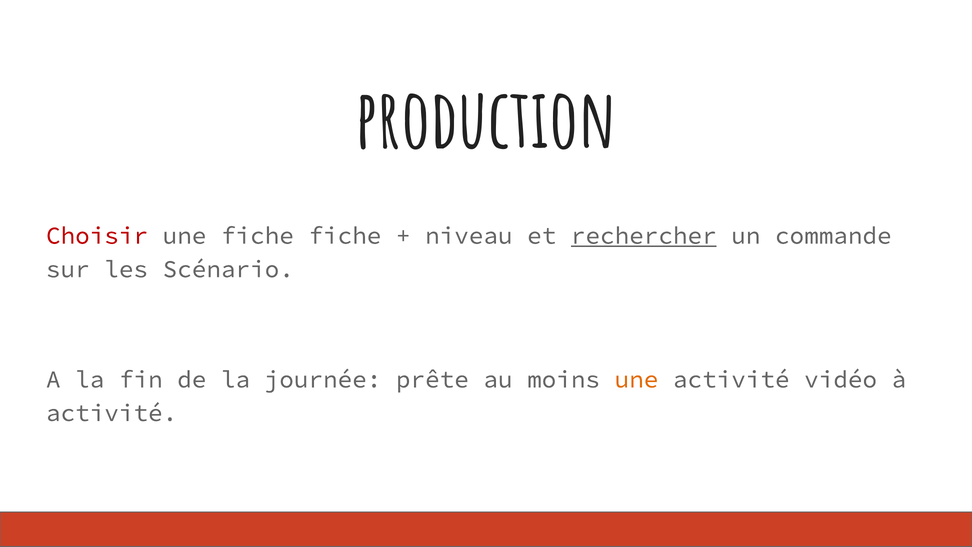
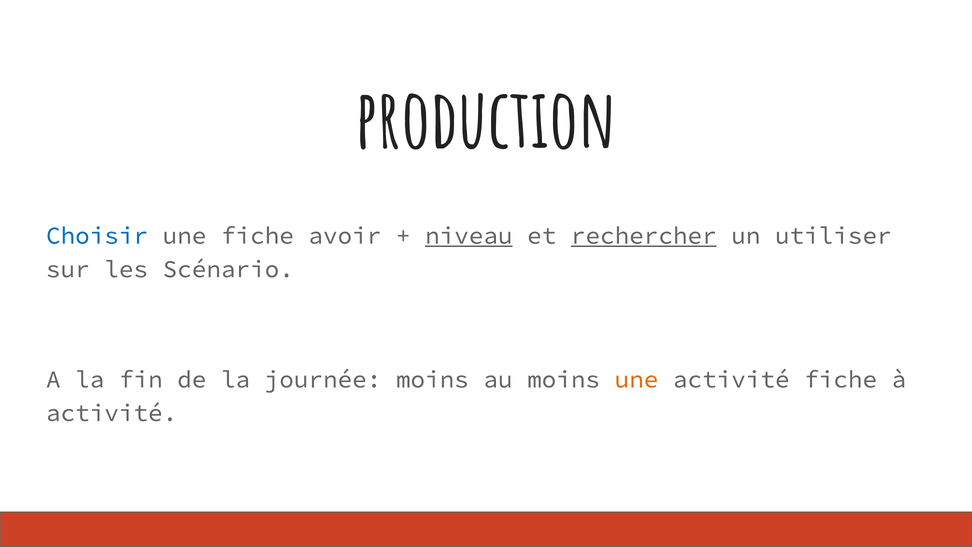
Choisir colour: red -> blue
fiche fiche: fiche -> avoir
niveau underline: none -> present
commande: commande -> utiliser
journée prête: prête -> moins
activité vidéo: vidéo -> fiche
